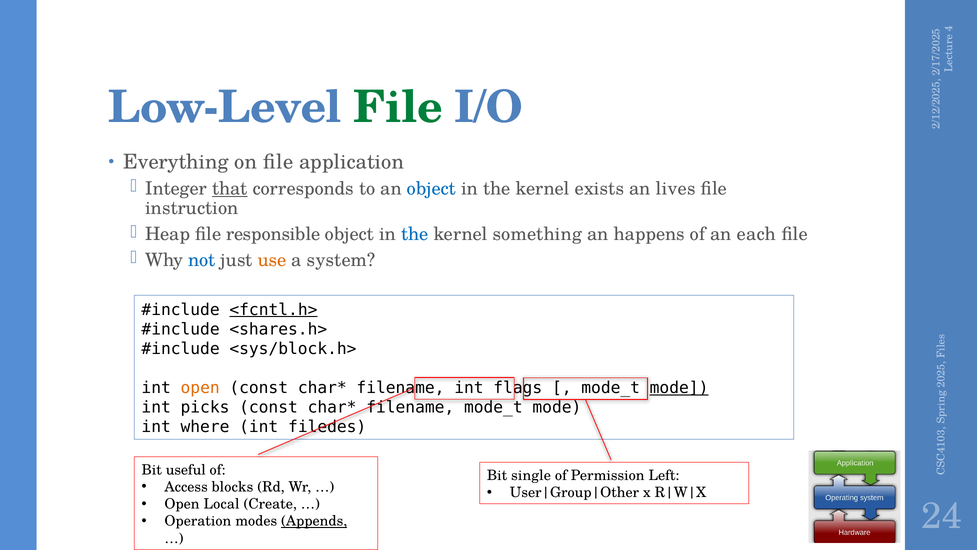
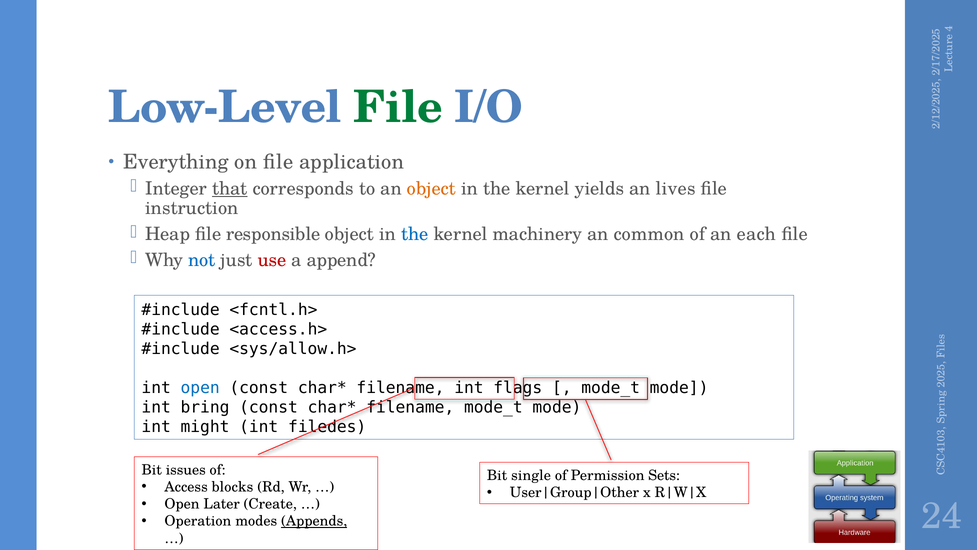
object at (431, 188) colour: blue -> orange
exists: exists -> yields
something: something -> machinery
happens: happens -> common
use colour: orange -> red
system: system -> append
<fcntl.h> underline: present -> none
<shares.h>: <shares.h> -> <access.h>
<sys/block.h>: <sys/block.h> -> <sys/allow.h>
open at (200, 388) colour: orange -> blue
mode at (679, 388) underline: present -> none
picks: picks -> bring
where: where -> might
useful: useful -> issues
Left: Left -> Sets
Local: Local -> Later
